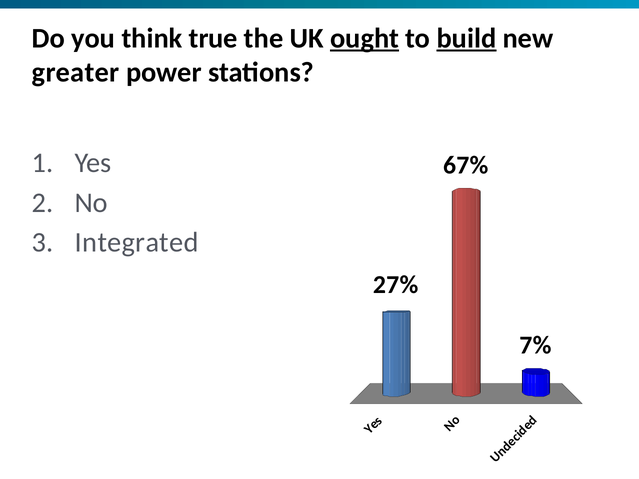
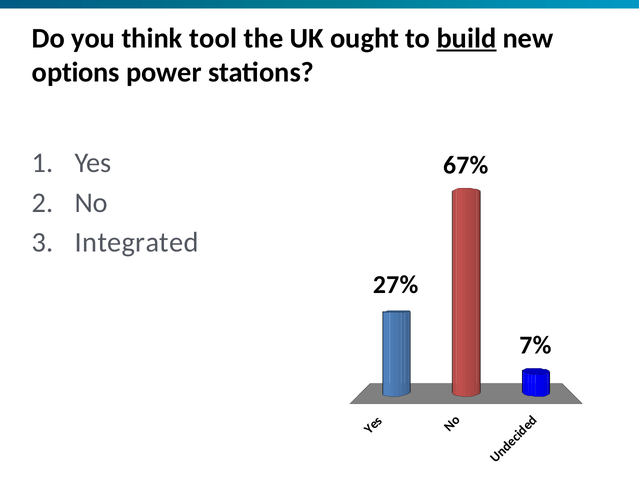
true: true -> tool
ought underline: present -> none
greater: greater -> options
